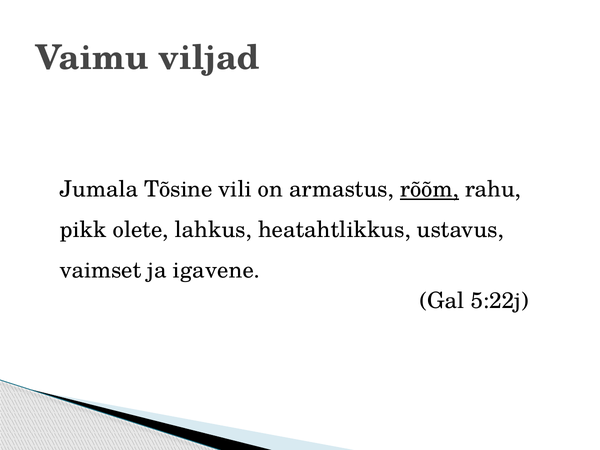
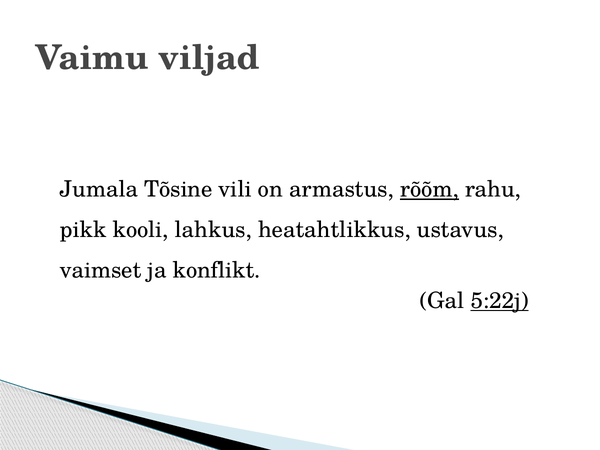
olete: olete -> kooli
igavene: igavene -> konflikt
5:22j underline: none -> present
